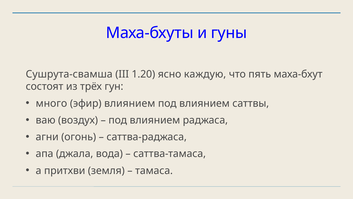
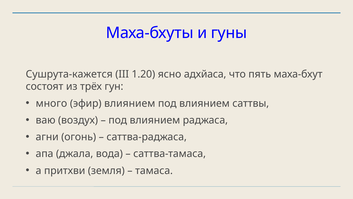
Сушрута-свамша: Сушрута-свамша -> Сушрута-кажется
каждую: каждую -> адхйаса
